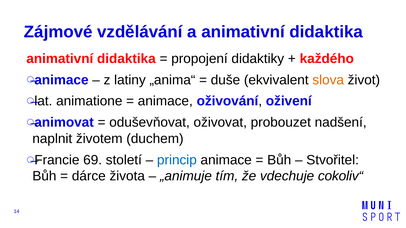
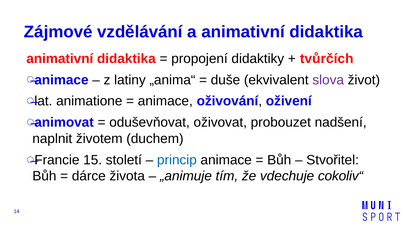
každého: každého -> tvůrčích
slova colour: orange -> purple
69: 69 -> 15
